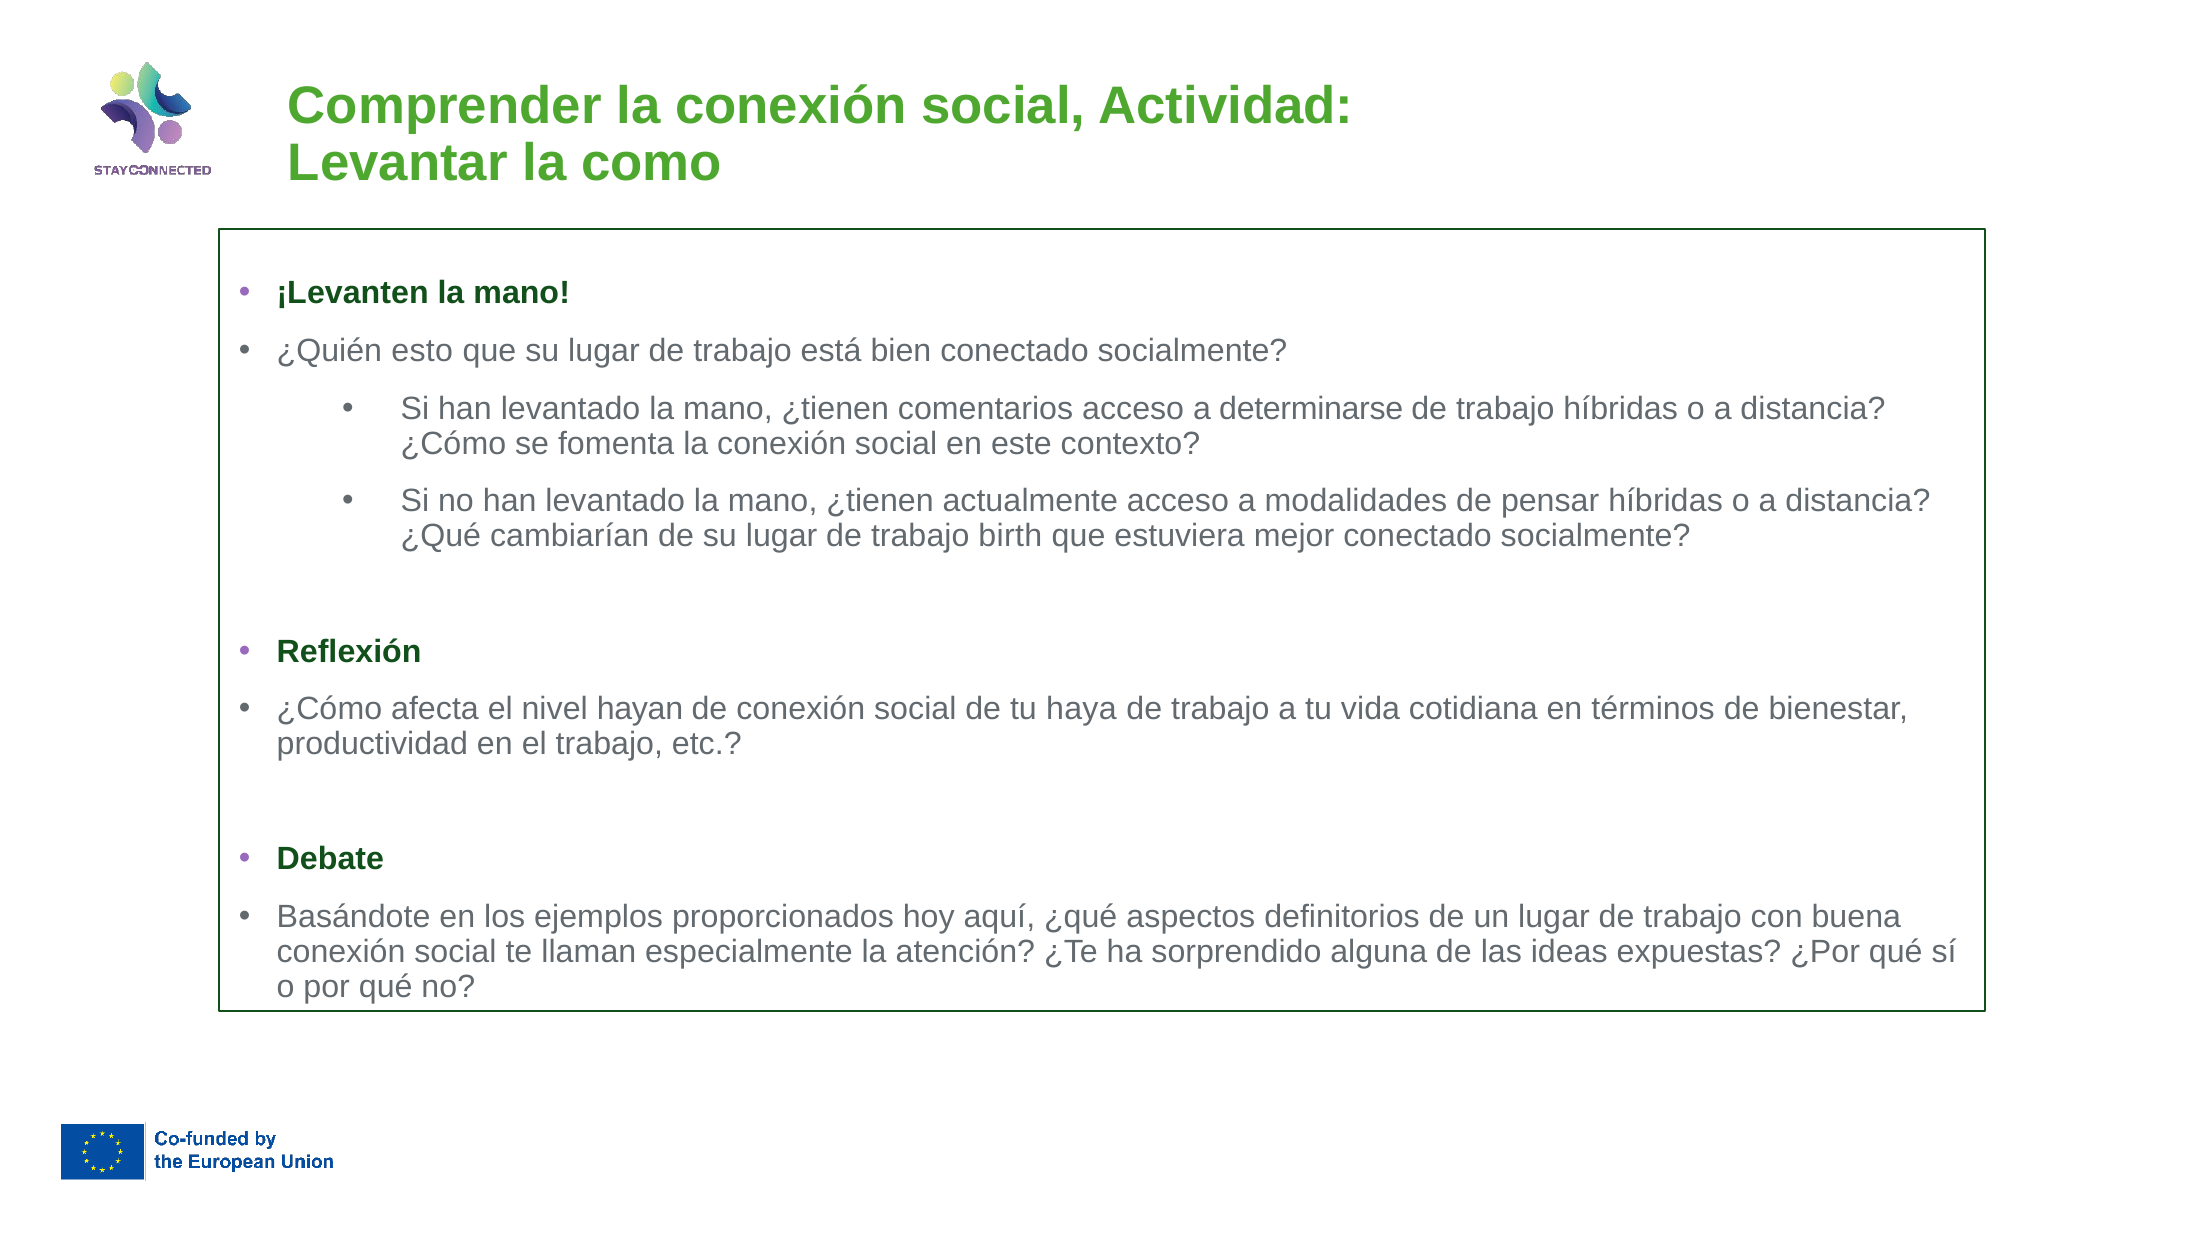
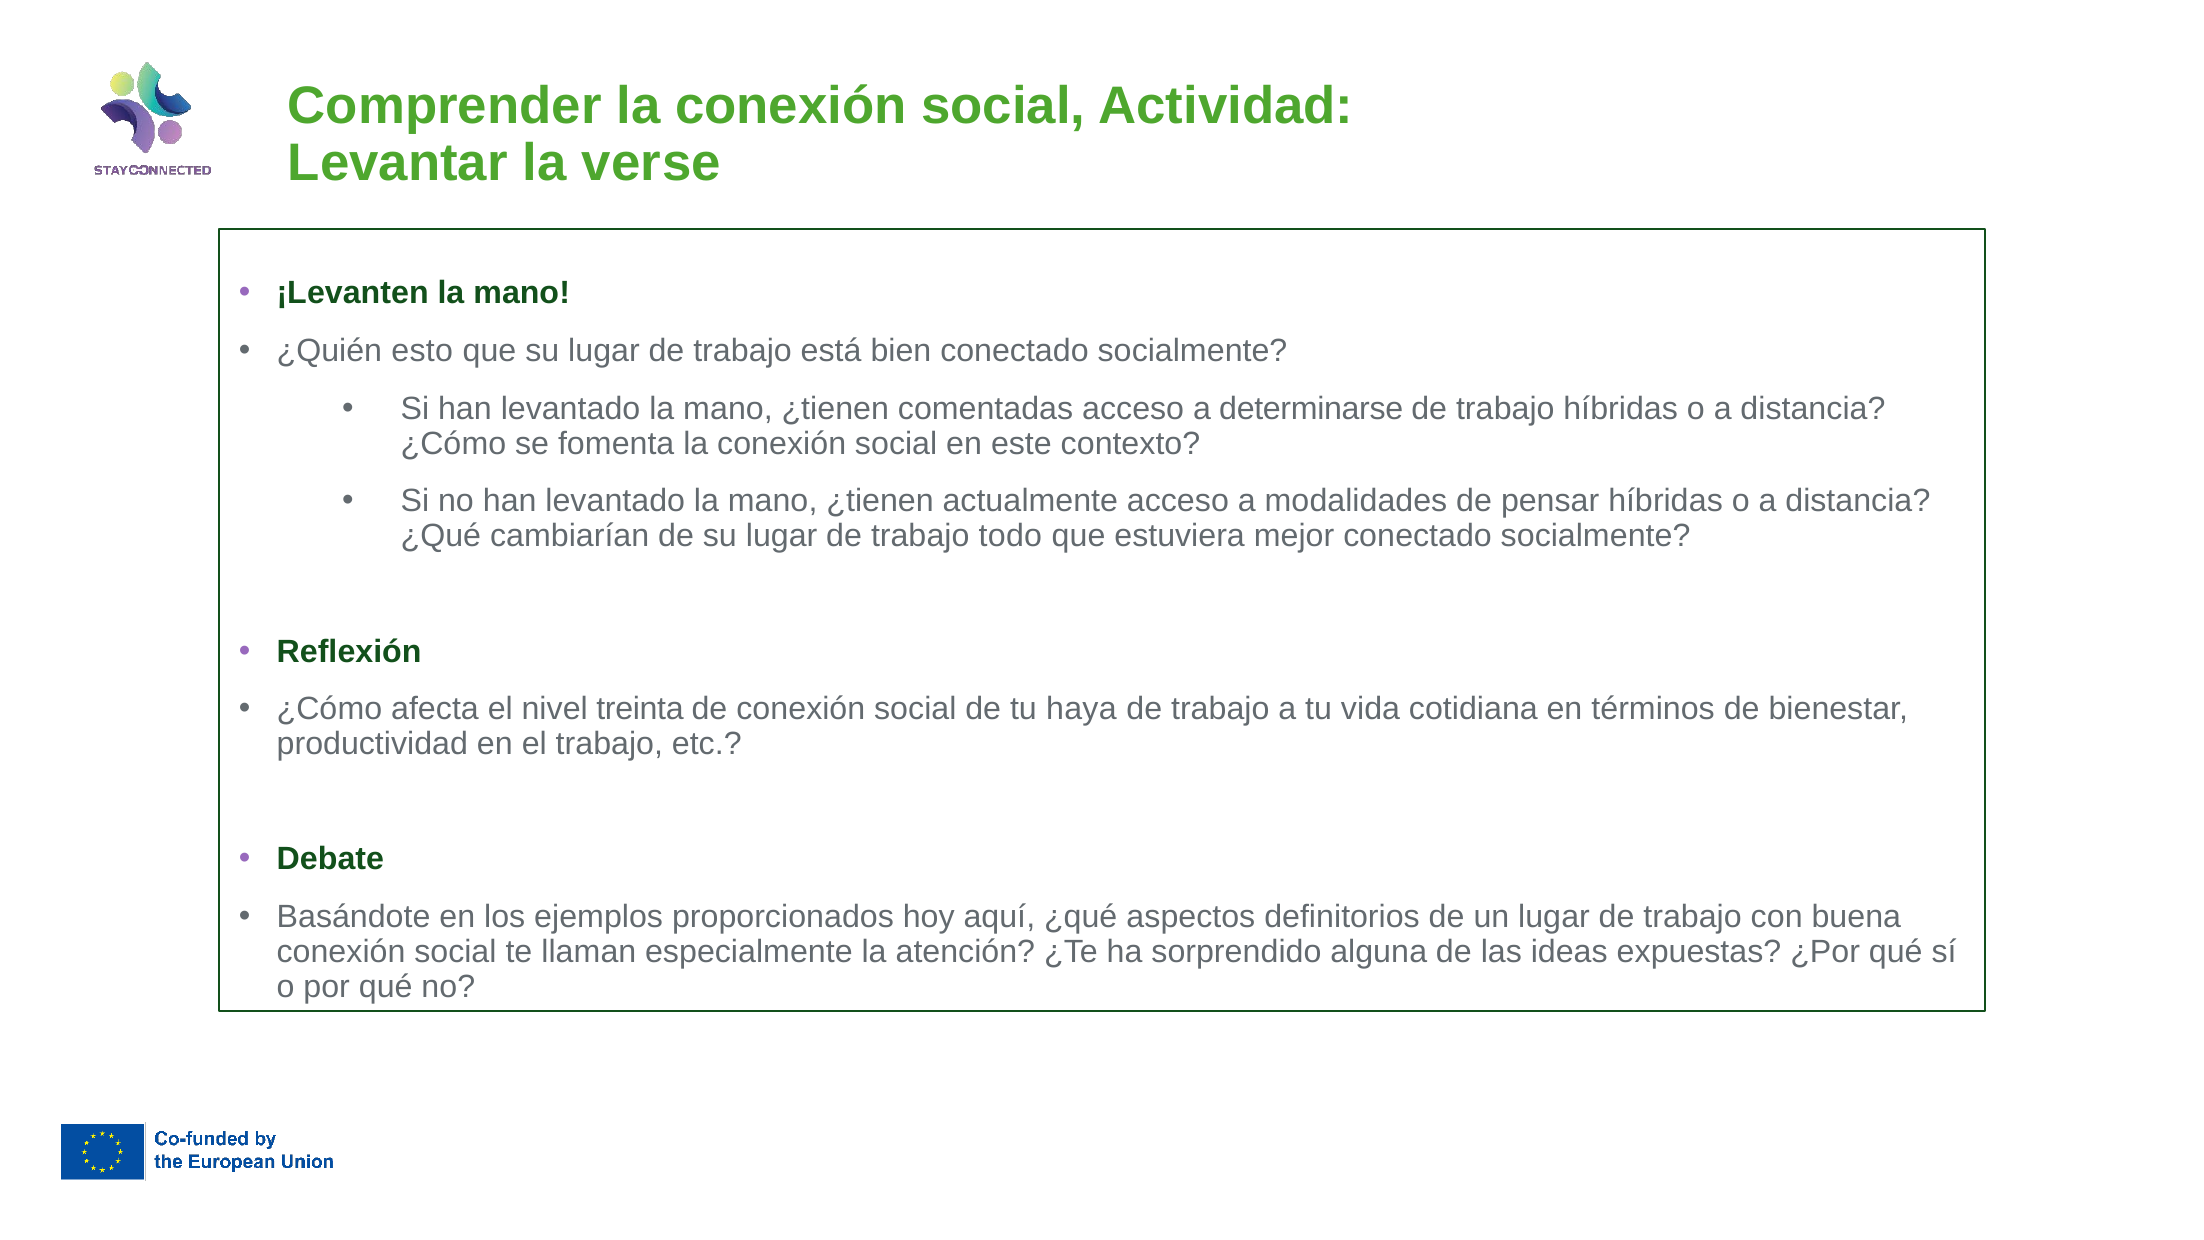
como: como -> verse
comentarios: comentarios -> comentadas
birth: birth -> todo
hayan: hayan -> treinta
